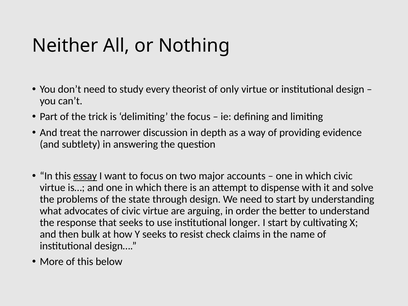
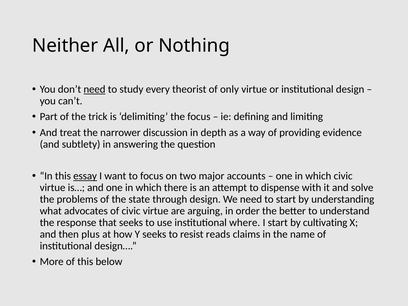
need at (94, 89) underline: none -> present
longer: longer -> where
bulk: bulk -> plus
check: check -> reads
